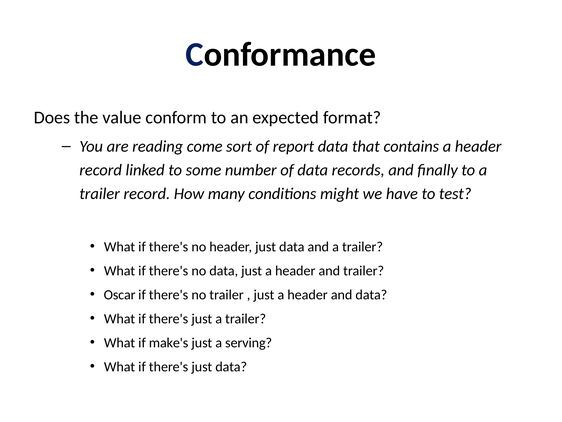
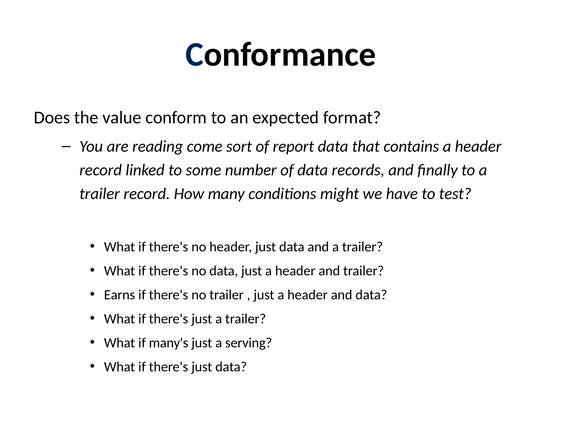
Oscar: Oscar -> Earns
make's: make's -> many's
